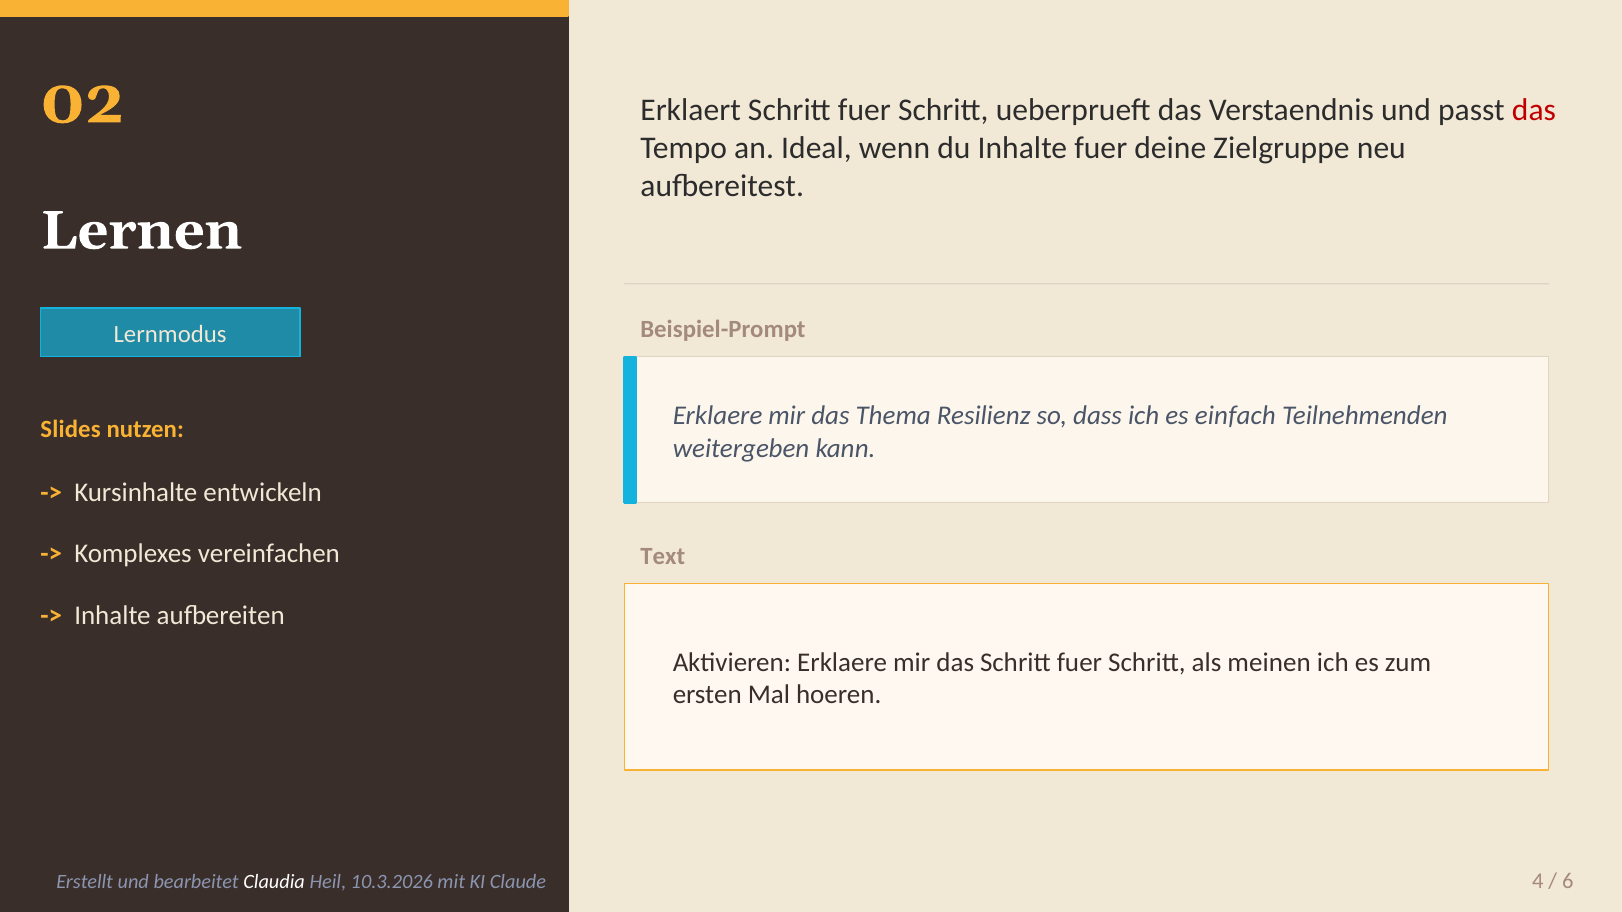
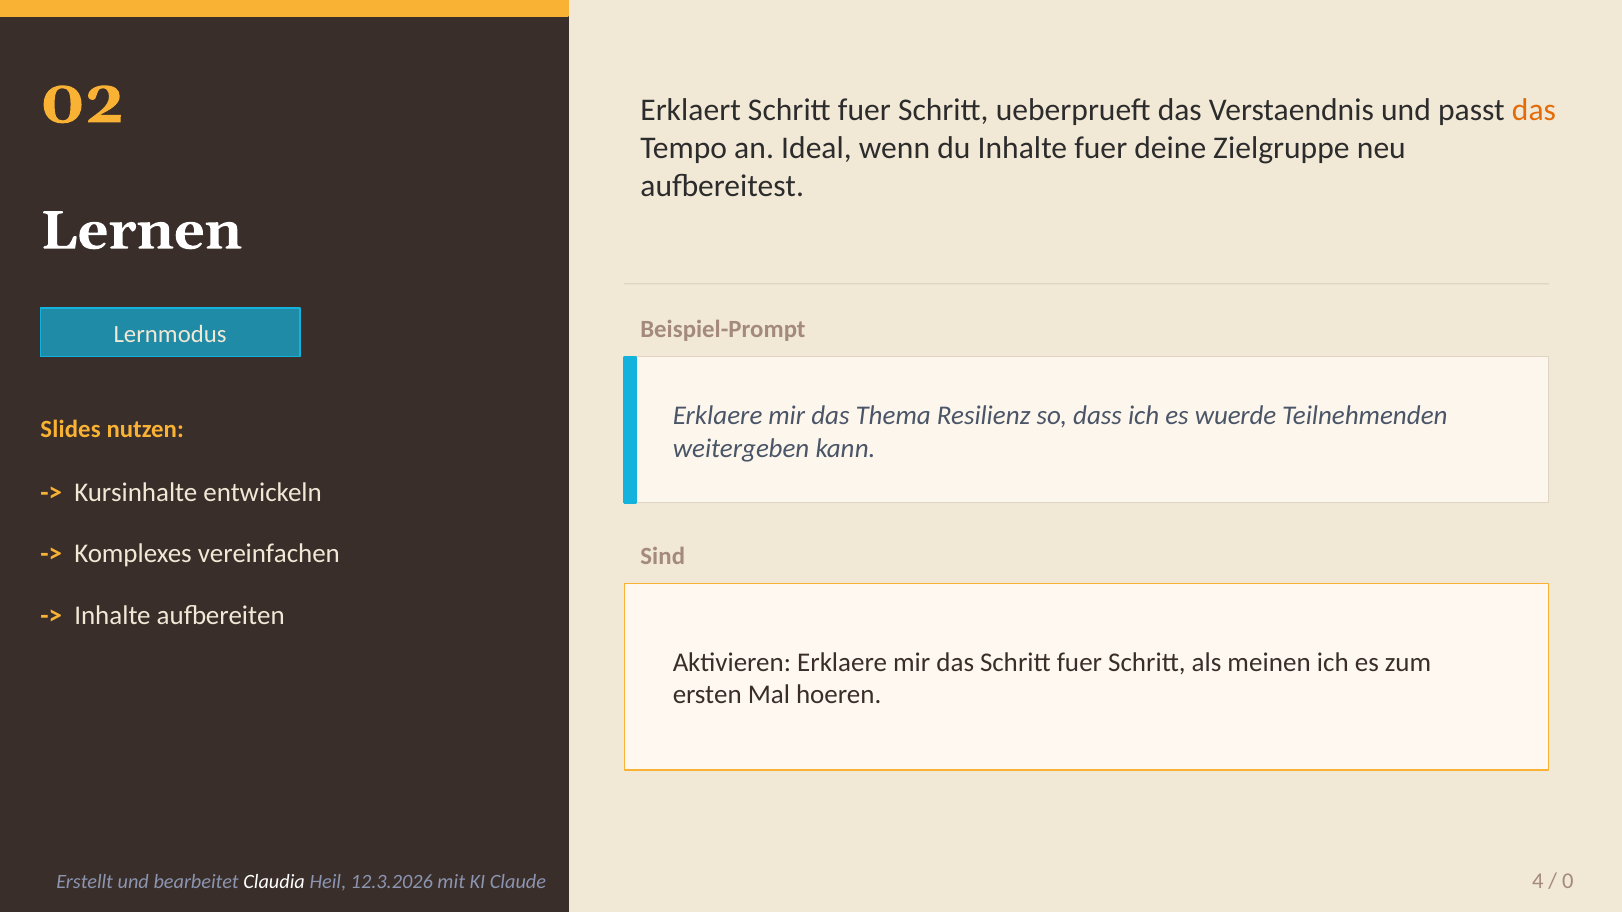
das at (1534, 110) colour: red -> orange
einfach: einfach -> wuerde
Text: Text -> Sind
6: 6 -> 0
10.3.2026: 10.3.2026 -> 12.3.2026
